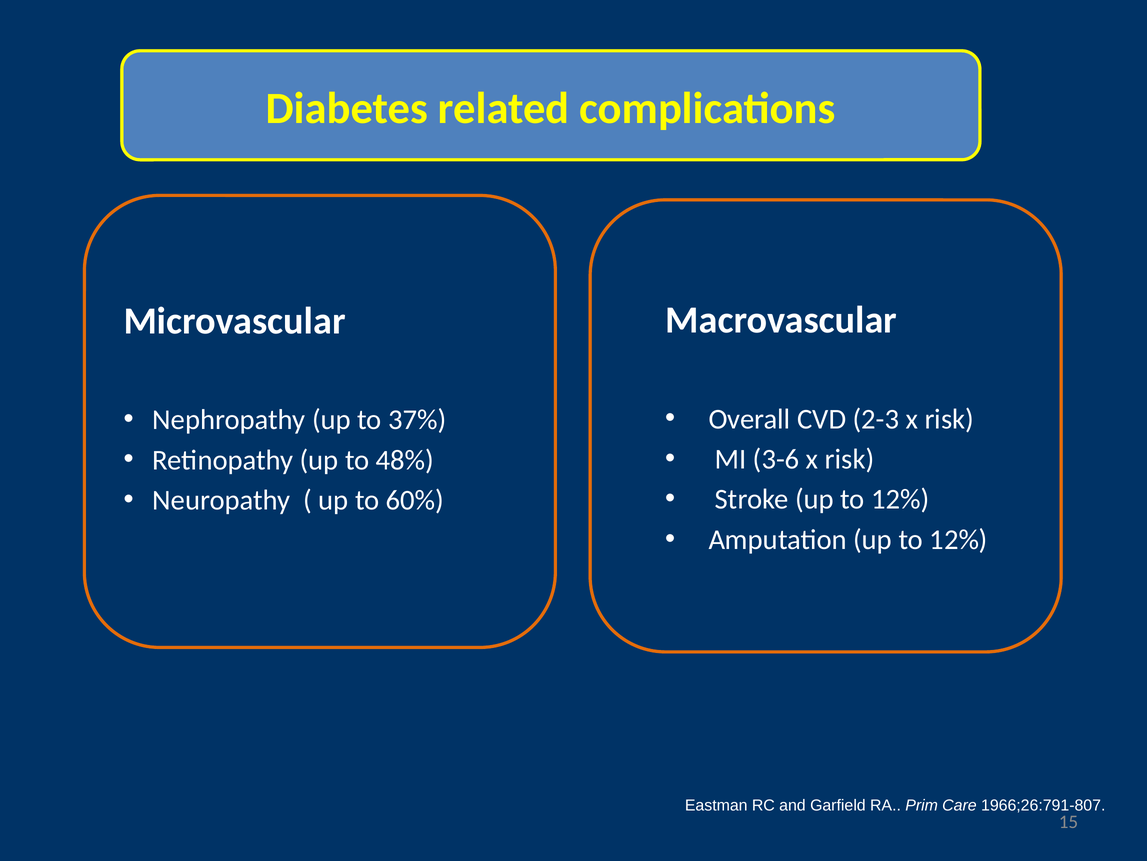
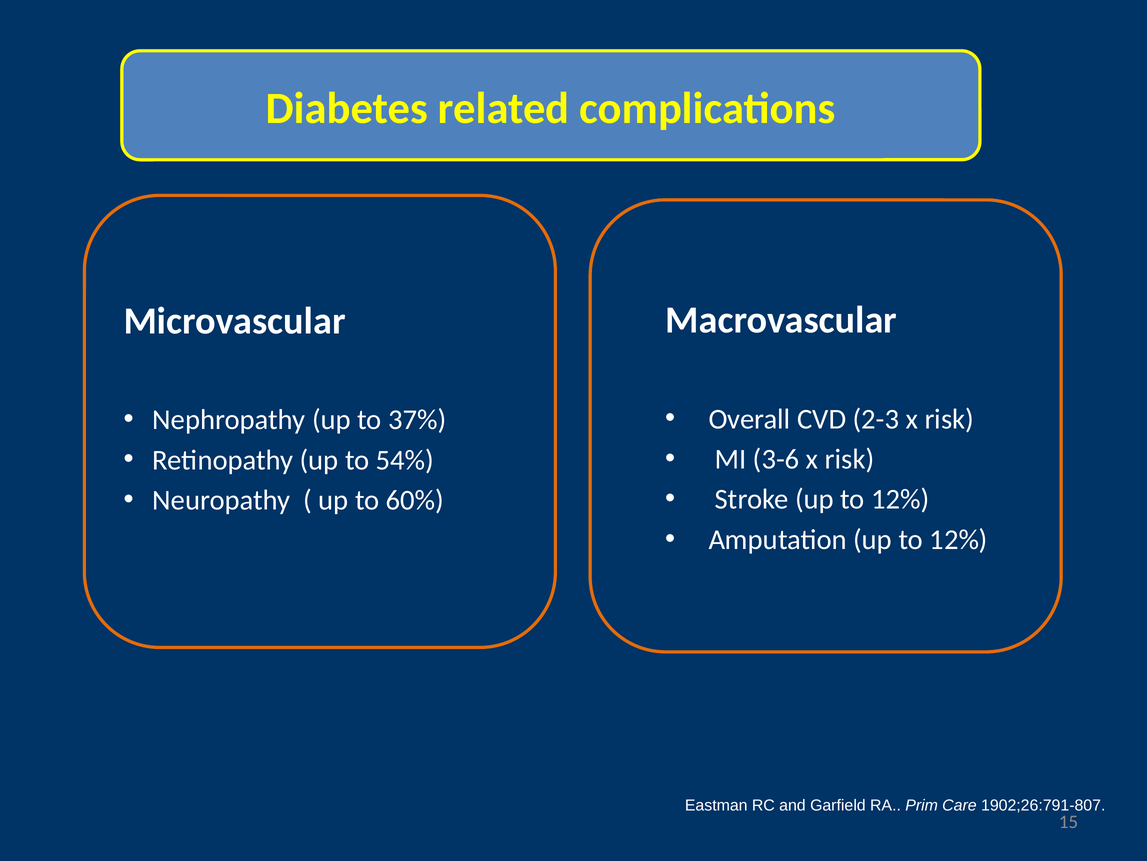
48%: 48% -> 54%
1966;26:791-807: 1966;26:791-807 -> 1902;26:791-807
